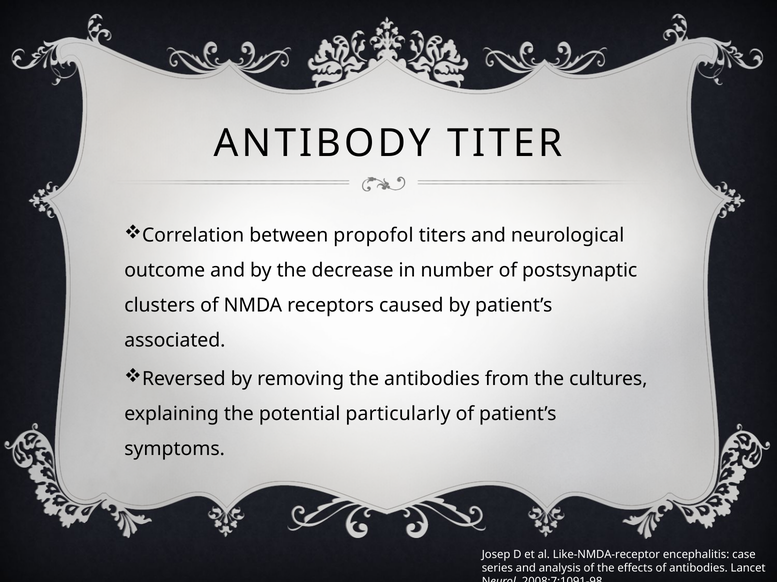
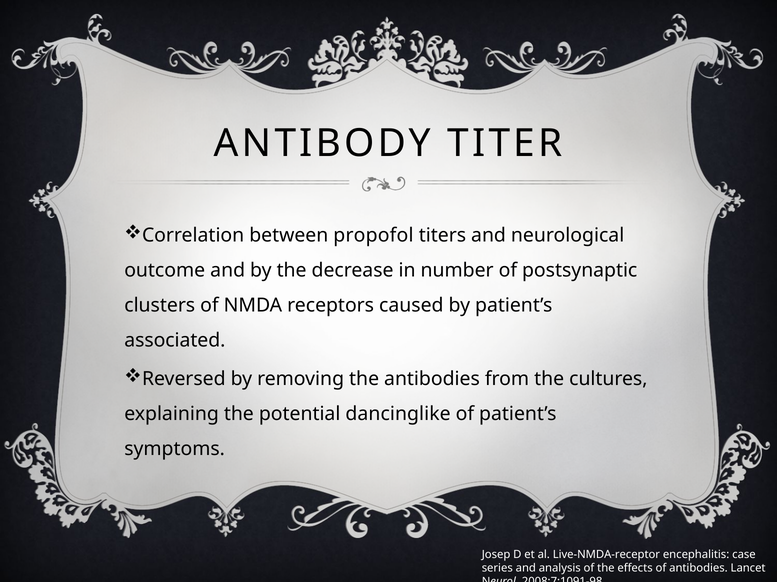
particularly: particularly -> dancinglike
Like-NMDA-receptor: Like-NMDA-receptor -> Live-NMDA-receptor
